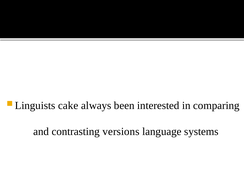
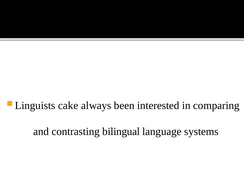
versions: versions -> bilingual
